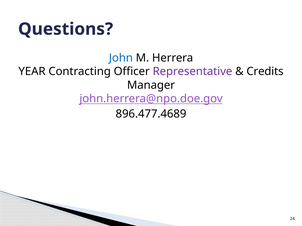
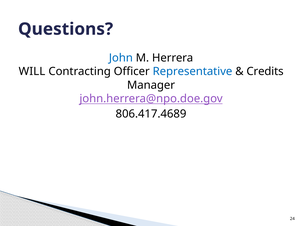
YEAR: YEAR -> WILL
Representative colour: purple -> blue
896.477.4689: 896.477.4689 -> 806.417.4689
